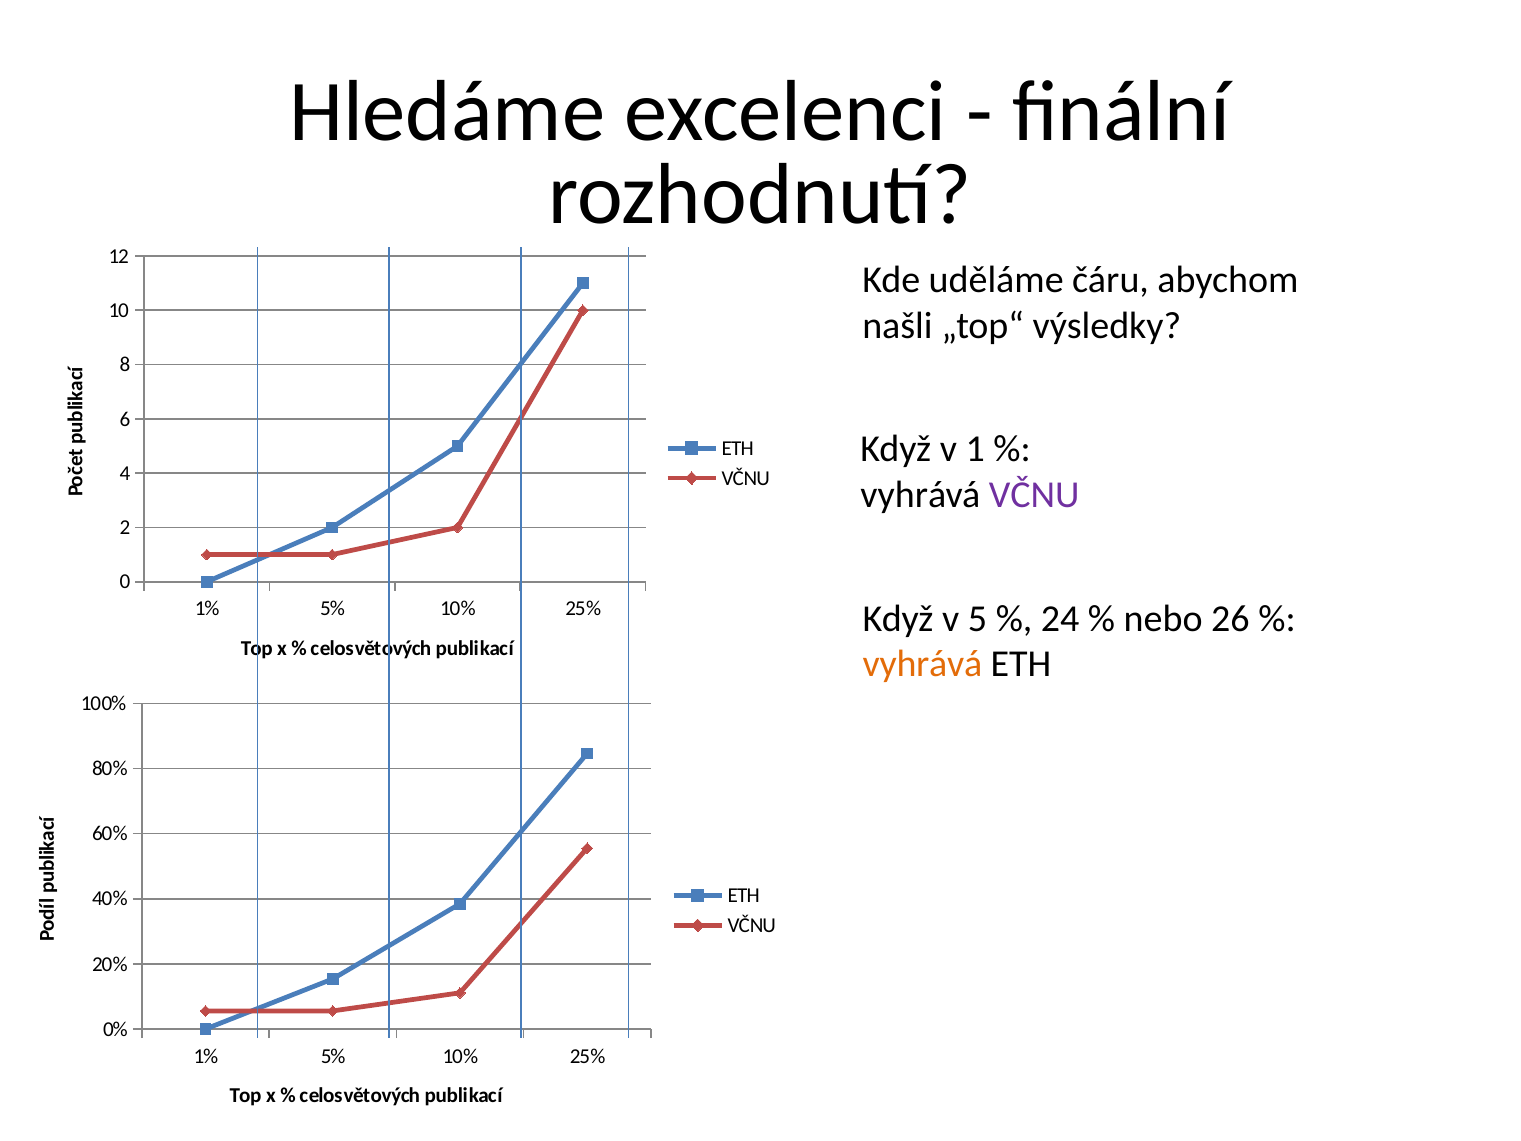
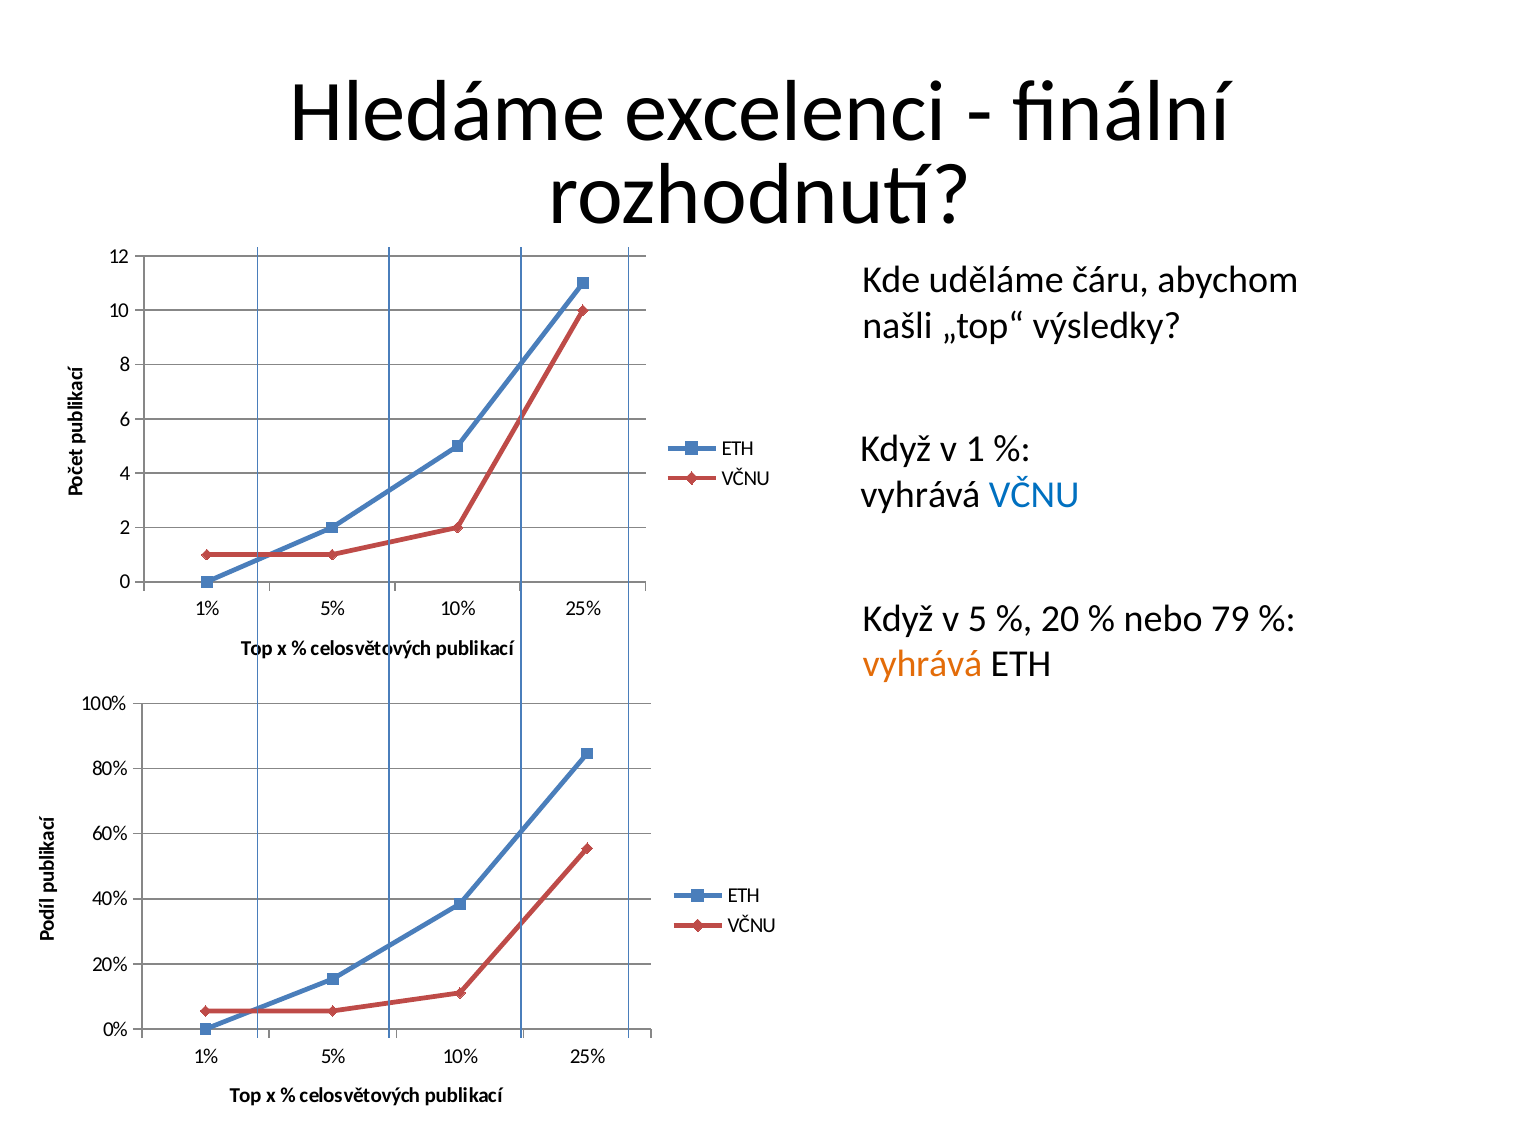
VČNU at (1034, 495) colour: purple -> blue
24: 24 -> 20
26: 26 -> 79
